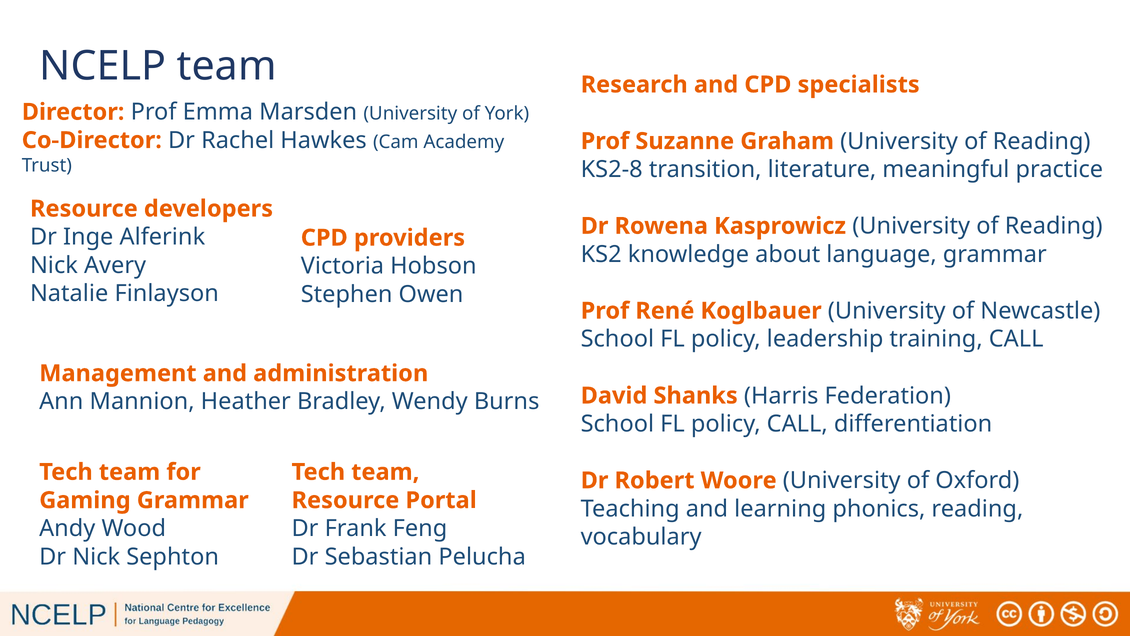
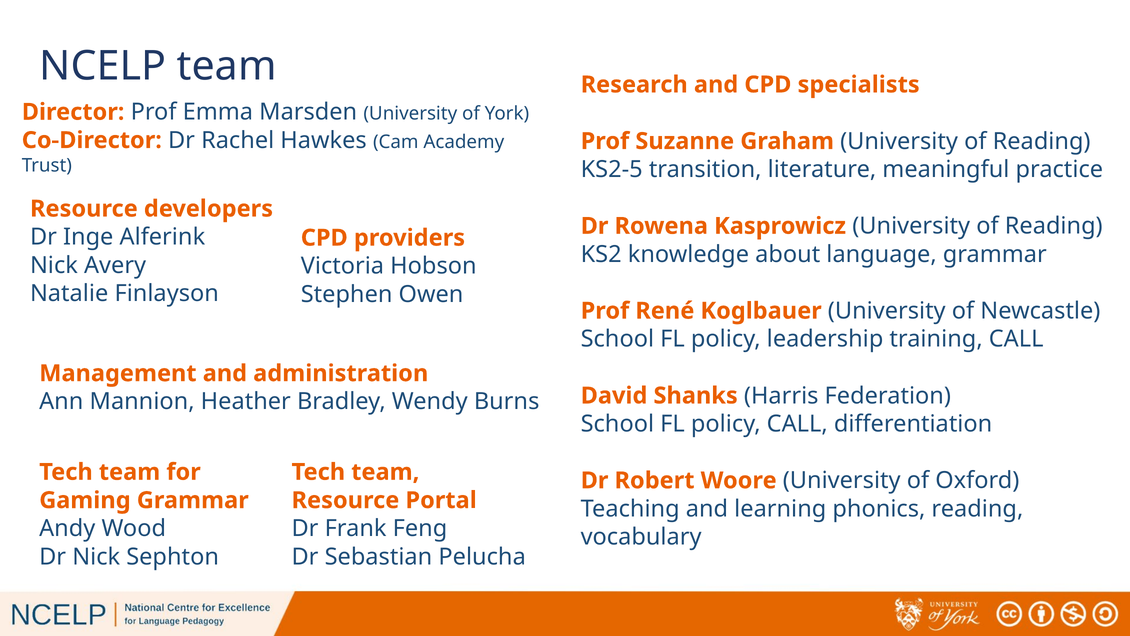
KS2-8: KS2-8 -> KS2-5
